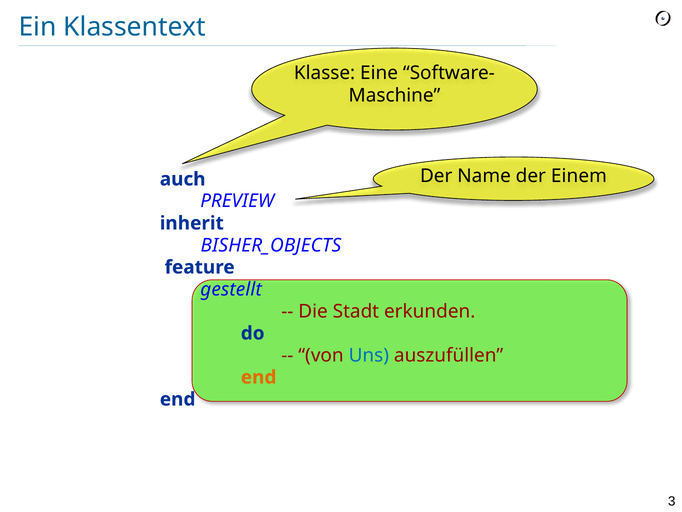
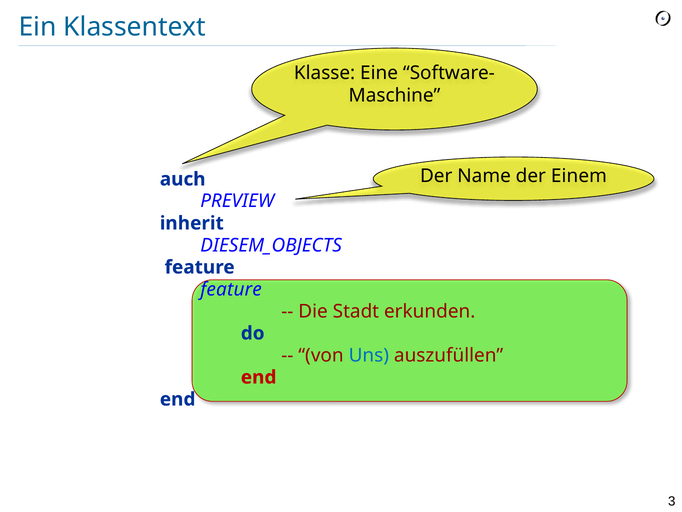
BISHER_OBJECTS: BISHER_OBJECTS -> DIESEM_OBJECTS
gestellt at (231, 289): gestellt -> feature
end at (259, 377) colour: orange -> red
